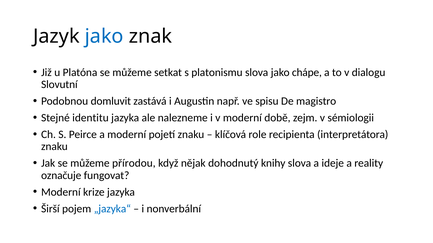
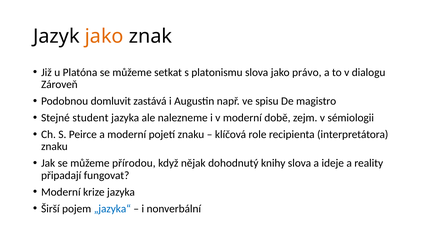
jako at (104, 36) colour: blue -> orange
chápe: chápe -> právo
Slovutní: Slovutní -> Zároveň
identitu: identitu -> student
označuje: označuje -> připadají
